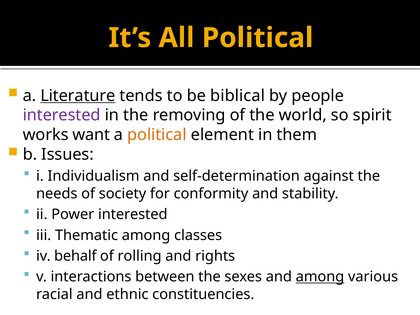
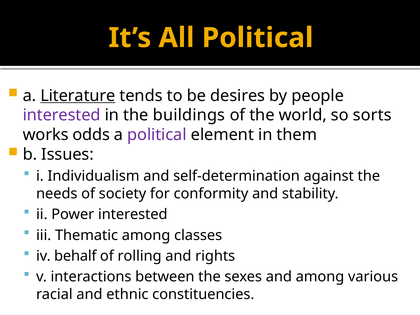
biblical: biblical -> desires
removing: removing -> buildings
spirit: spirit -> sorts
want: want -> odds
political at (157, 135) colour: orange -> purple
among at (320, 277) underline: present -> none
